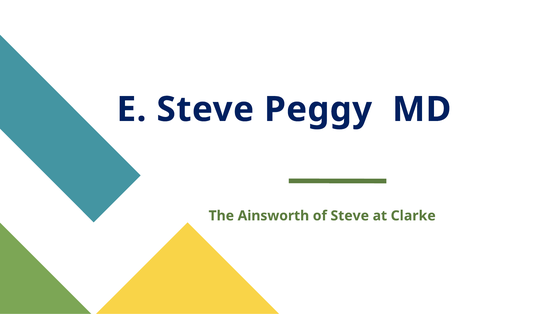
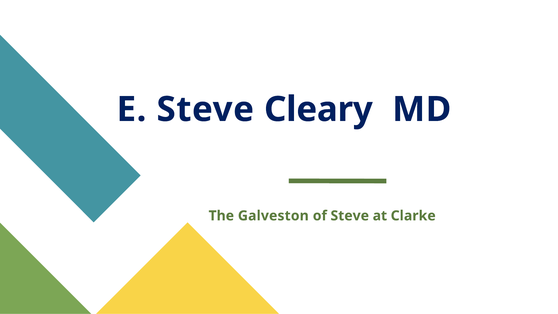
Peggy: Peggy -> Cleary
Ainsworth: Ainsworth -> Galveston
